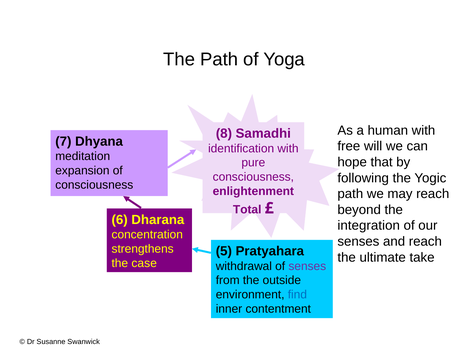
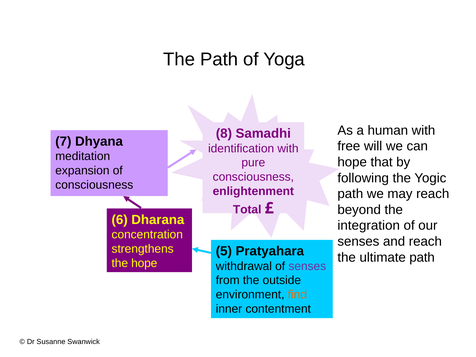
ultimate take: take -> path
the case: case -> hope
find colour: blue -> orange
